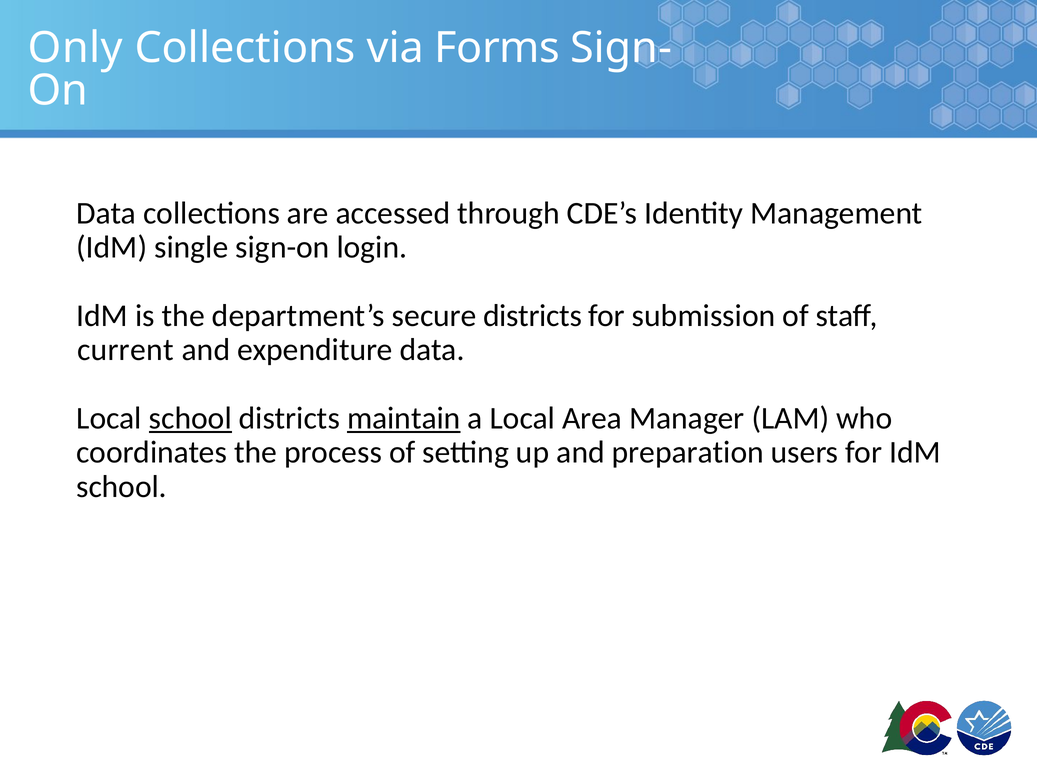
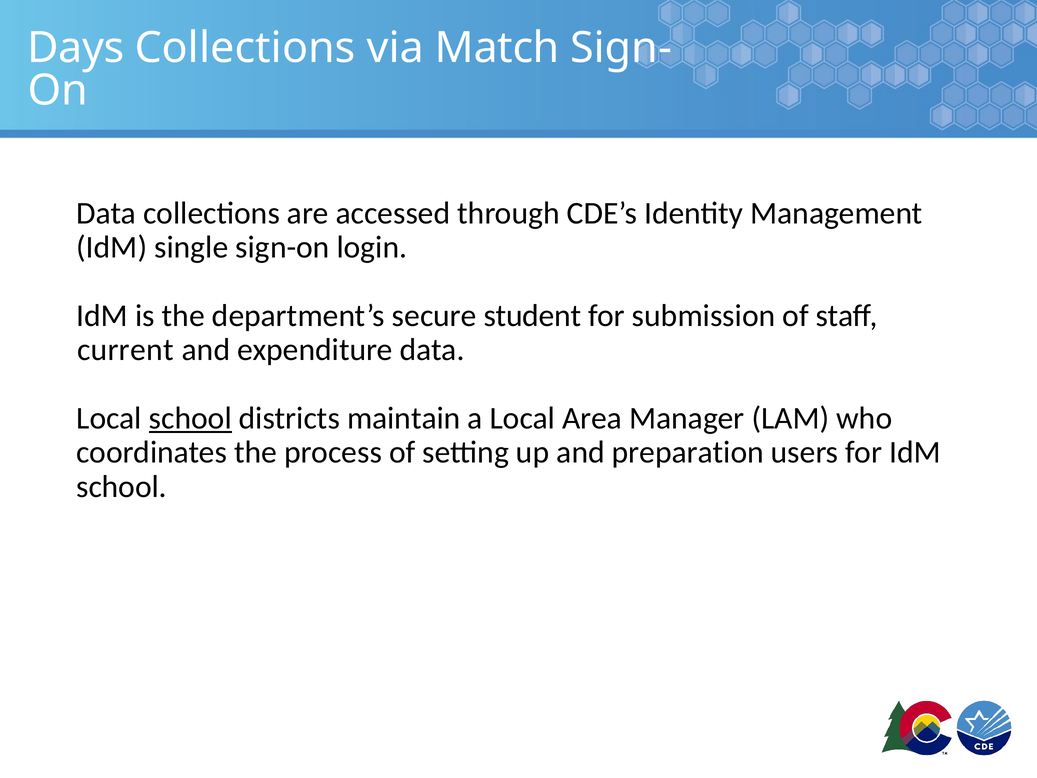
Only: Only -> Days
Forms: Forms -> Match
secure districts: districts -> student
maintain underline: present -> none
